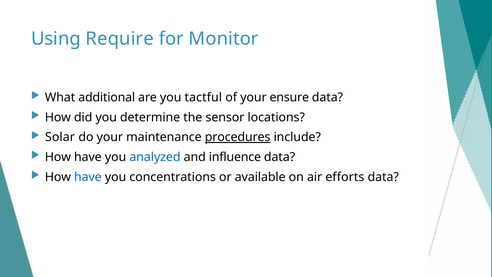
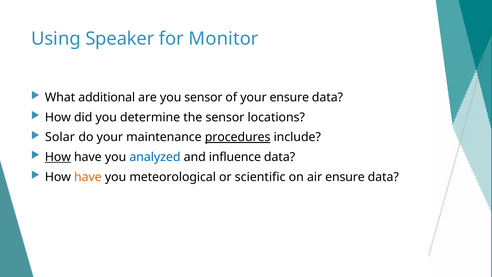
Require: Require -> Speaker
you tactful: tactful -> sensor
How at (58, 157) underline: none -> present
have at (88, 177) colour: blue -> orange
concentrations: concentrations -> meteorological
available: available -> scientific
air efforts: efforts -> ensure
